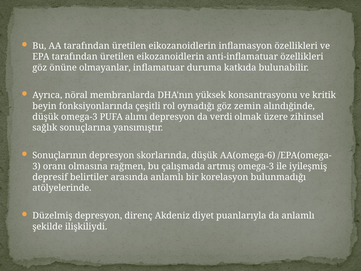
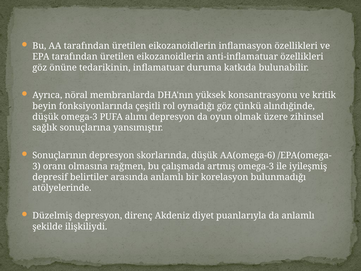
olmayanlar: olmayanlar -> tedarikinin
zemin: zemin -> çünkü
verdi: verdi -> oyun
